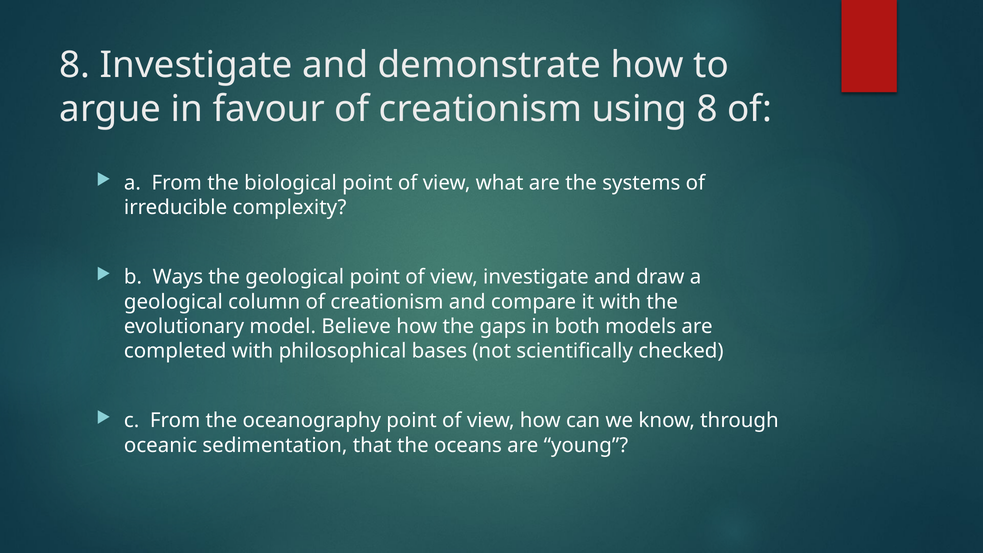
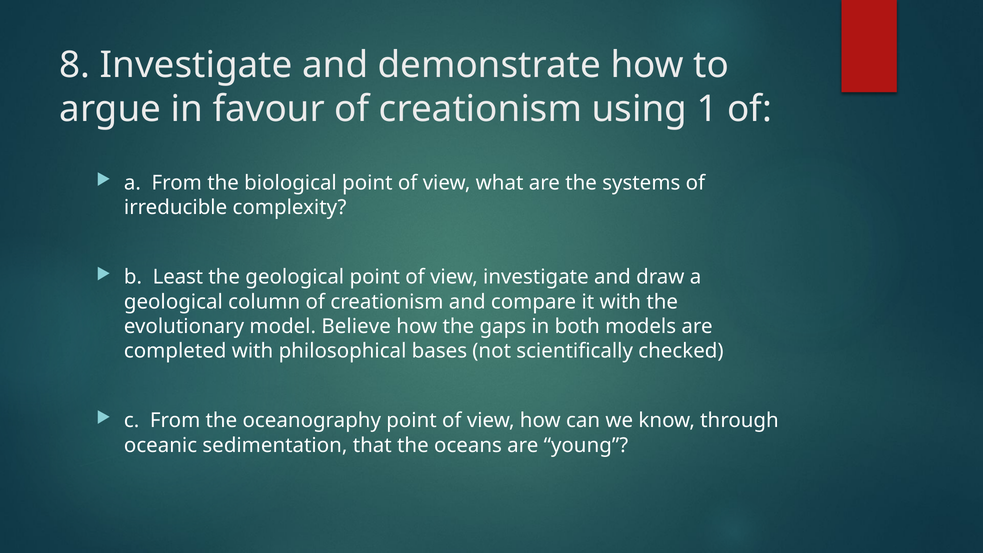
using 8: 8 -> 1
Ways: Ways -> Least
